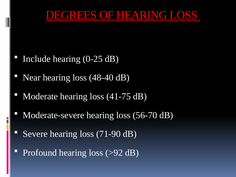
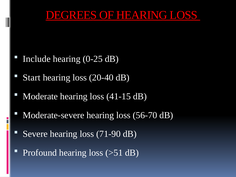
Near: Near -> Start
48-40: 48-40 -> 20-40
41-75: 41-75 -> 41-15
>92: >92 -> >51
